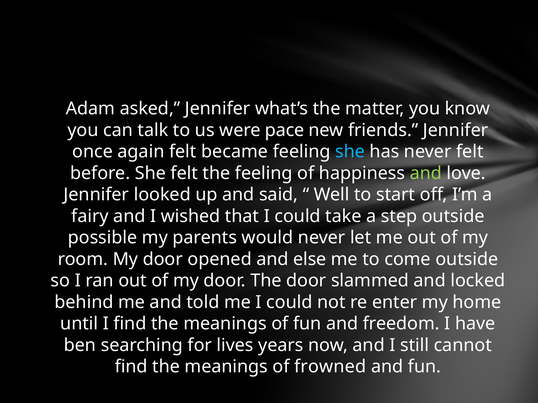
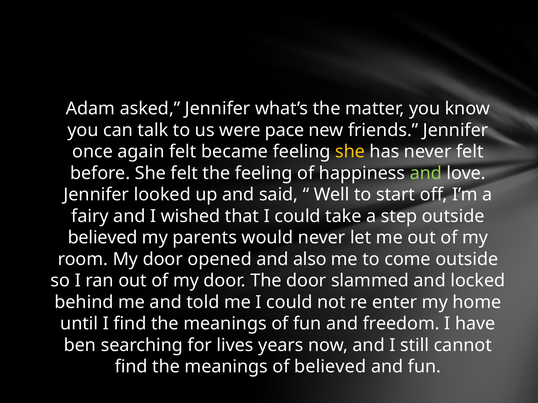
she at (350, 152) colour: light blue -> yellow
possible at (103, 238): possible -> believed
else: else -> also
of frowned: frowned -> believed
